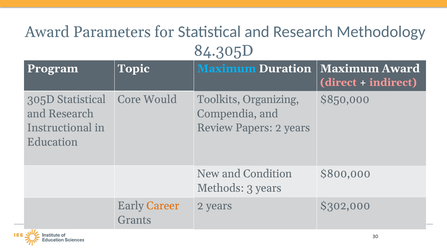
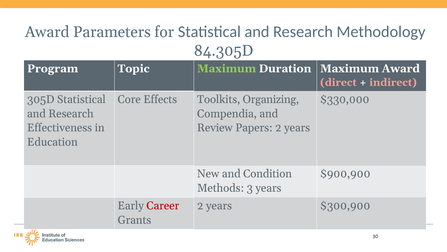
Maximum at (227, 68) colour: light blue -> light green
Would: Would -> Effects
$850,000: $850,000 -> $330,000
Instructional: Instructional -> Effectiveness
$800,000: $800,000 -> $900,900
Career colour: orange -> red
$302,000: $302,000 -> $300,900
